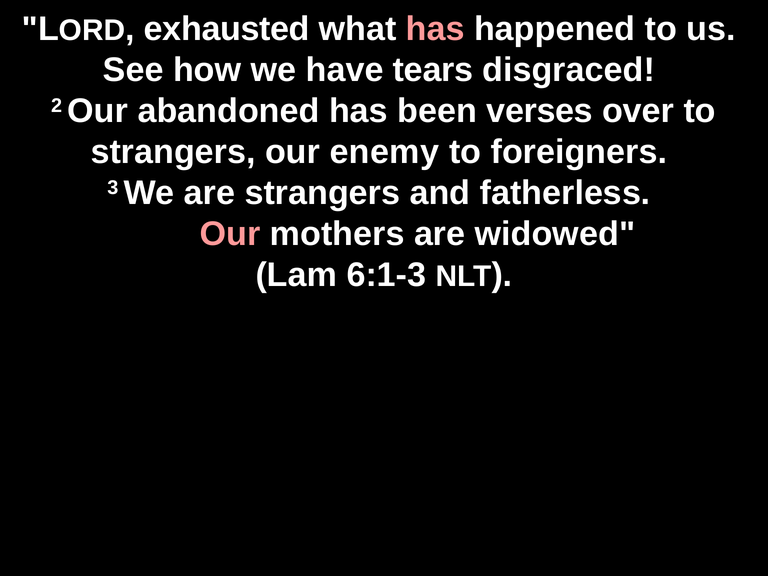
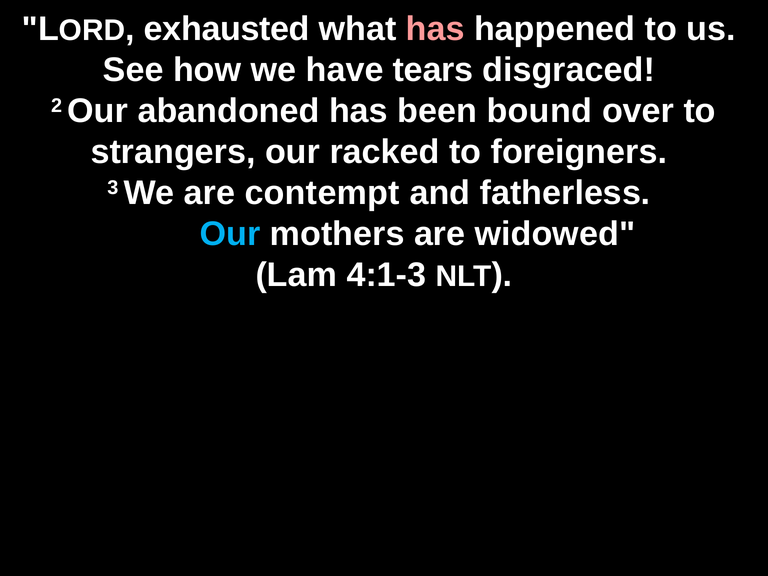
verses: verses -> bound
enemy: enemy -> racked
are strangers: strangers -> contempt
Our at (230, 234) colour: pink -> light blue
6:1-3: 6:1-3 -> 4:1-3
